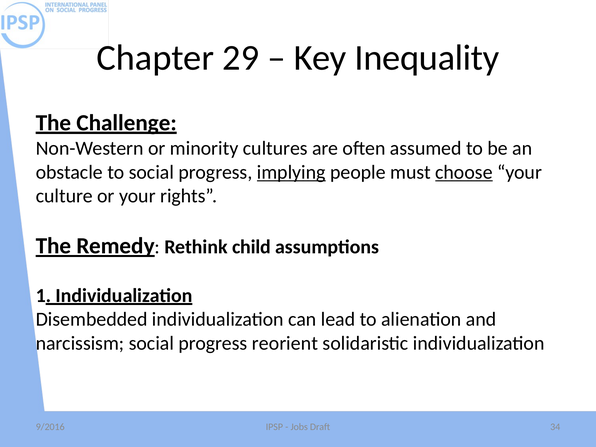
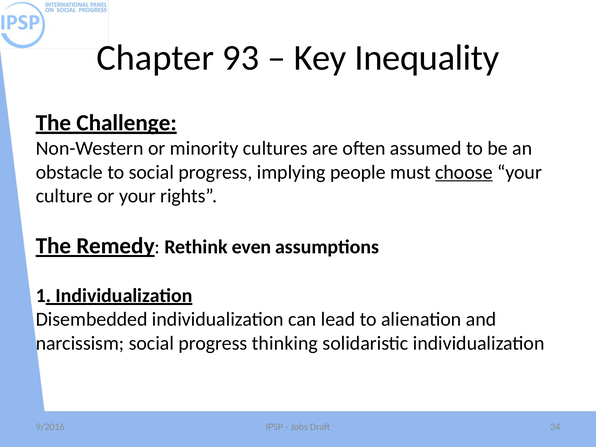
29: 29 -> 93
implying underline: present -> none
child: child -> even
reorient: reorient -> thinking
